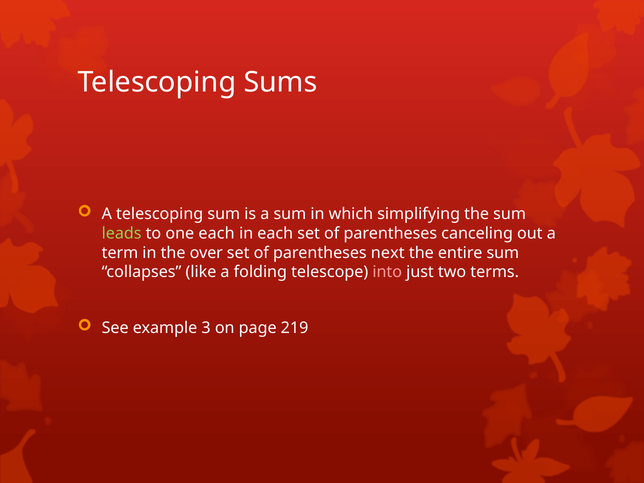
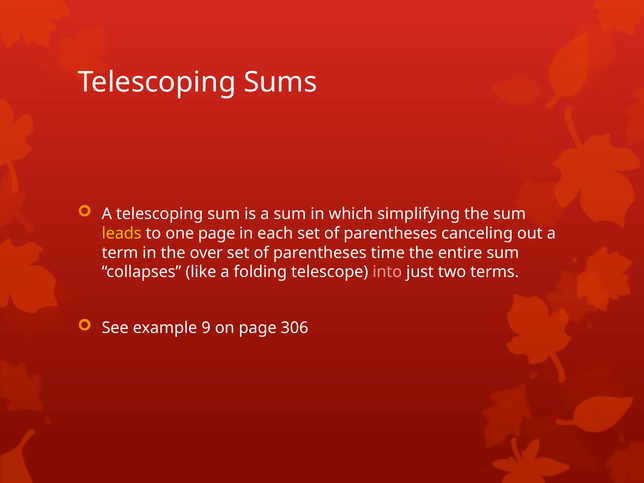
leads colour: light green -> yellow
one each: each -> page
next: next -> time
3: 3 -> 9
219: 219 -> 306
